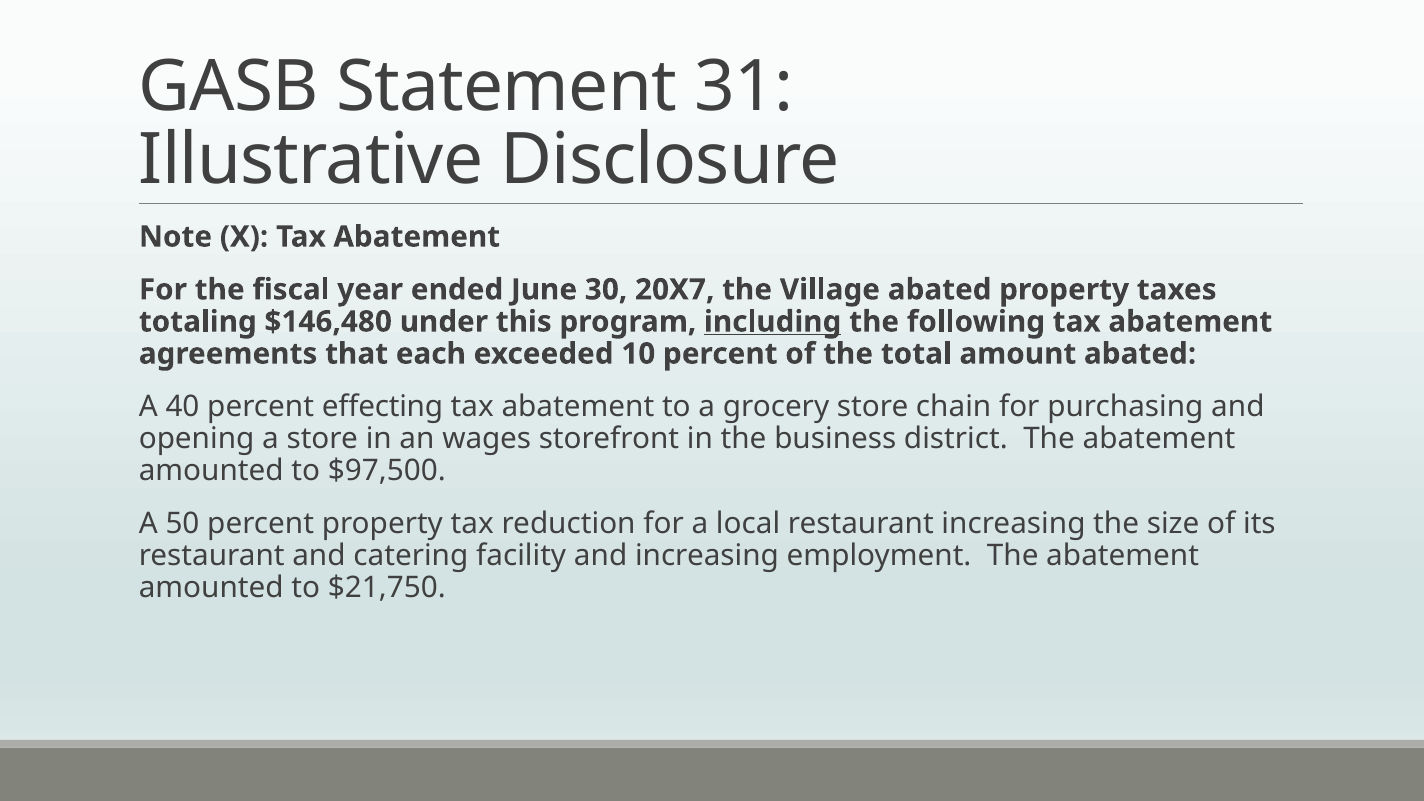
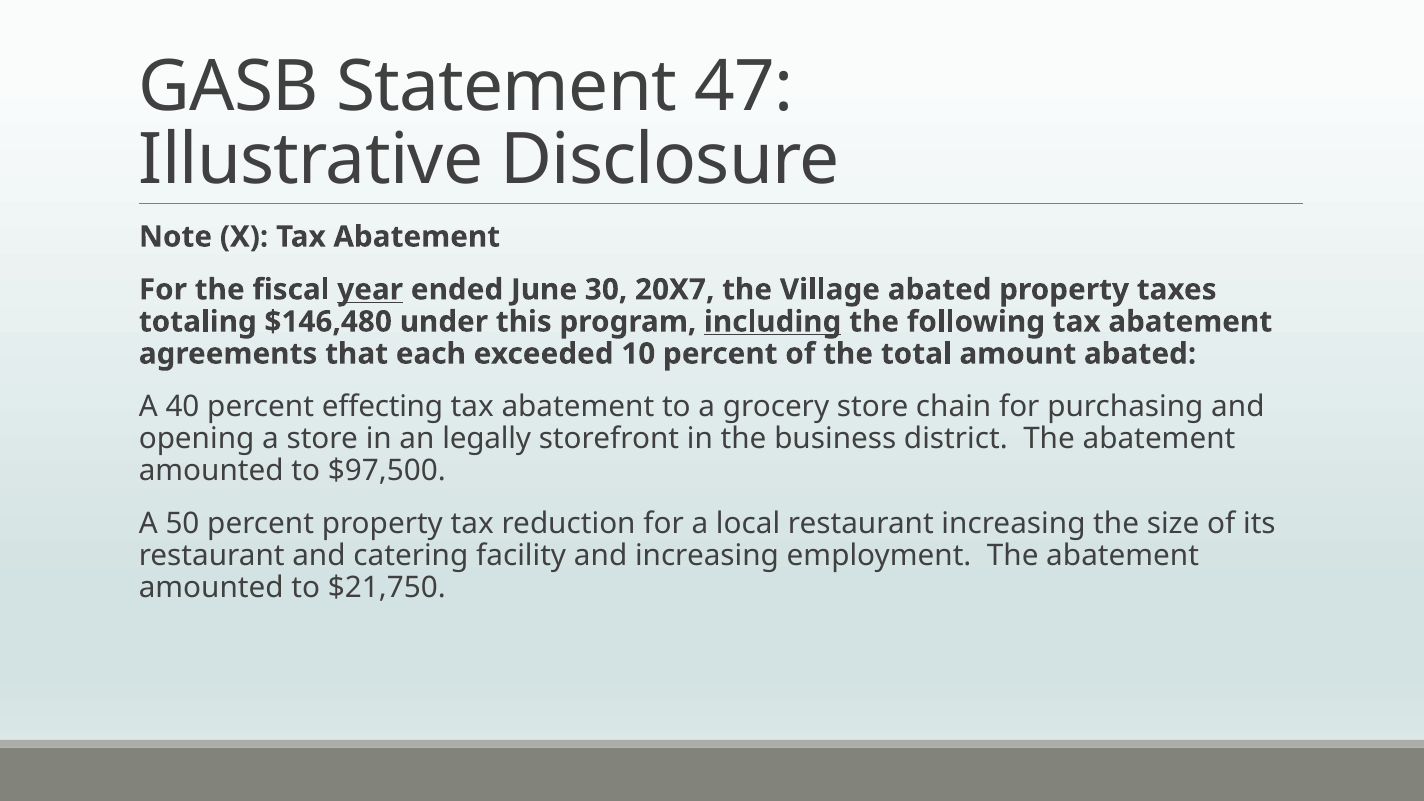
31: 31 -> 47
year underline: none -> present
wages: wages -> legally
